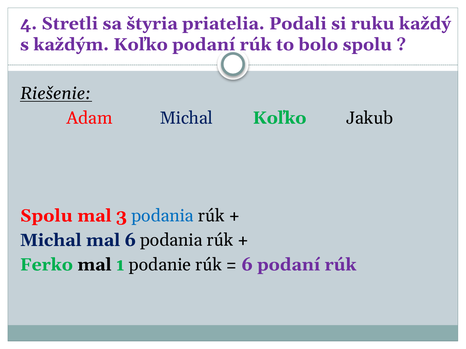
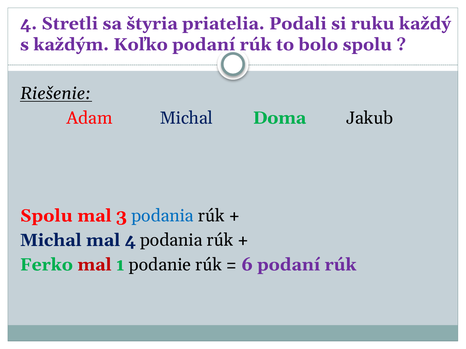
Michal Koľko: Koľko -> Doma
mal 6: 6 -> 4
mal at (94, 265) colour: black -> red
